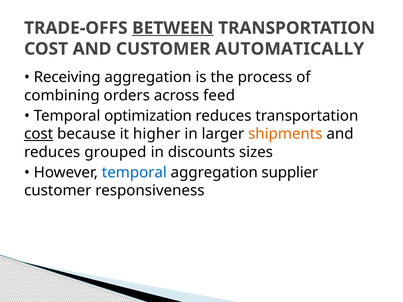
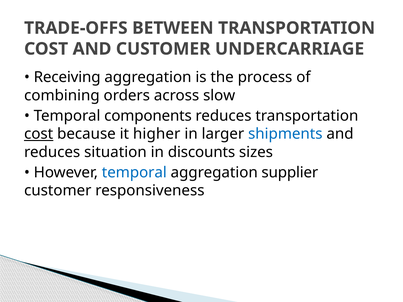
BETWEEN underline: present -> none
AUTOMATICALLY: AUTOMATICALLY -> UNDERCARRIAGE
feed: feed -> slow
optimization: optimization -> components
shipments colour: orange -> blue
grouped: grouped -> situation
